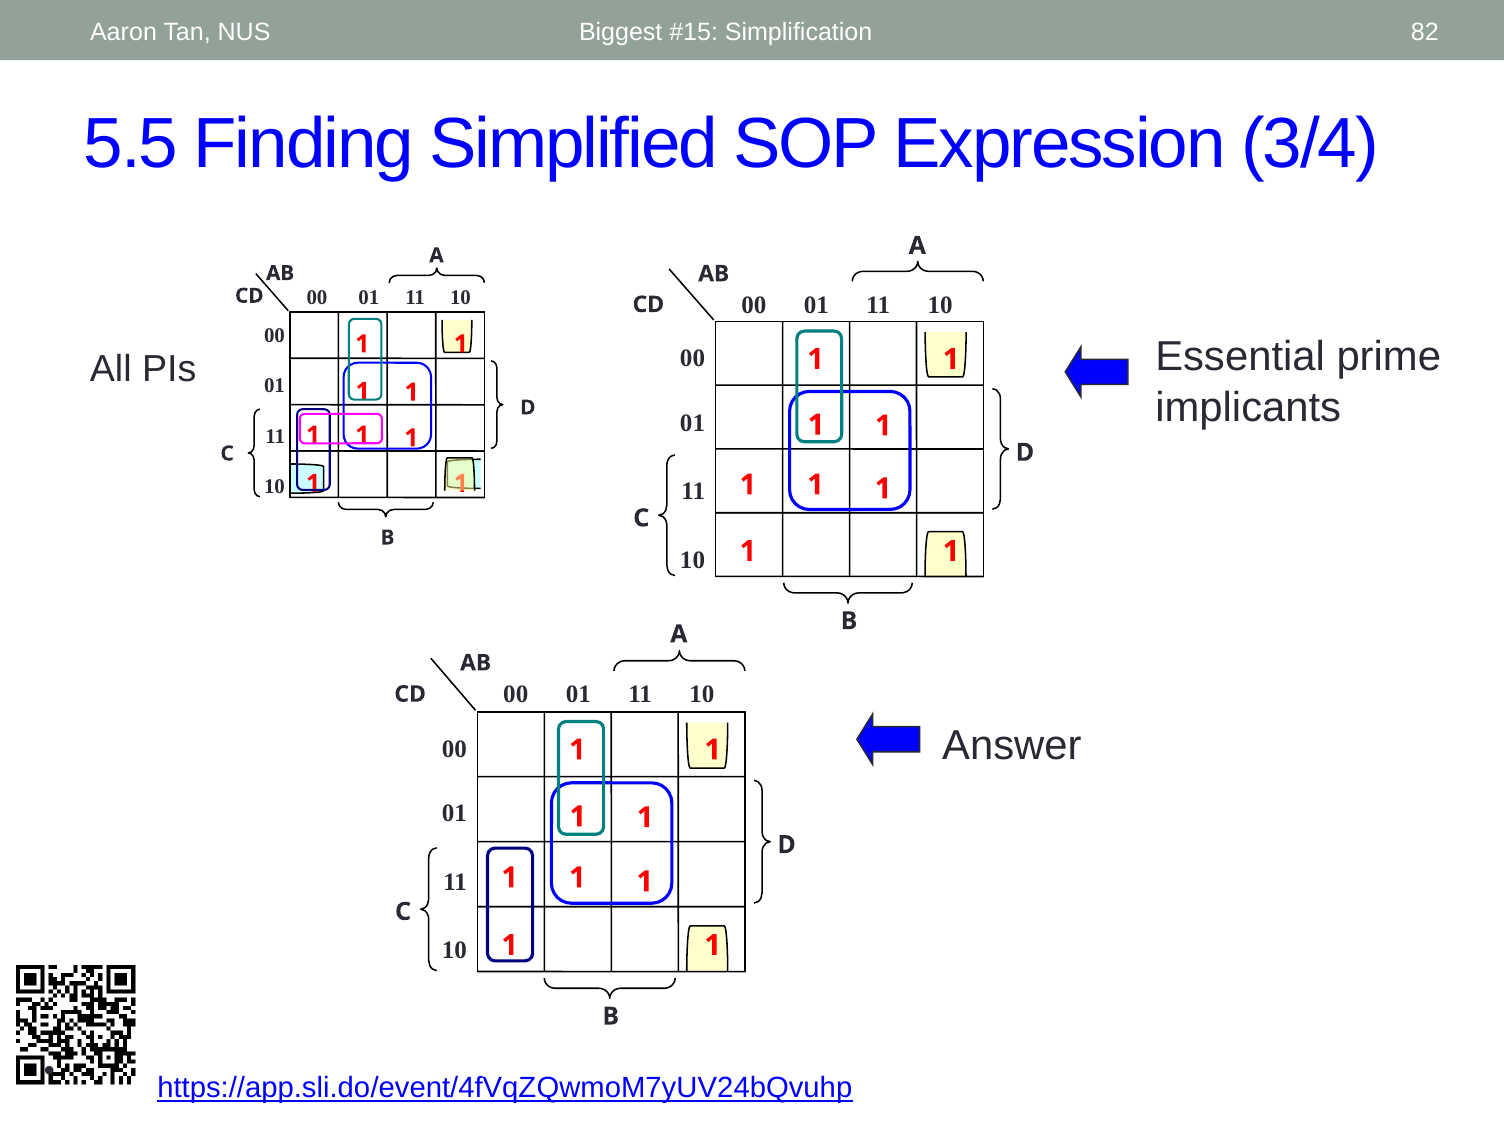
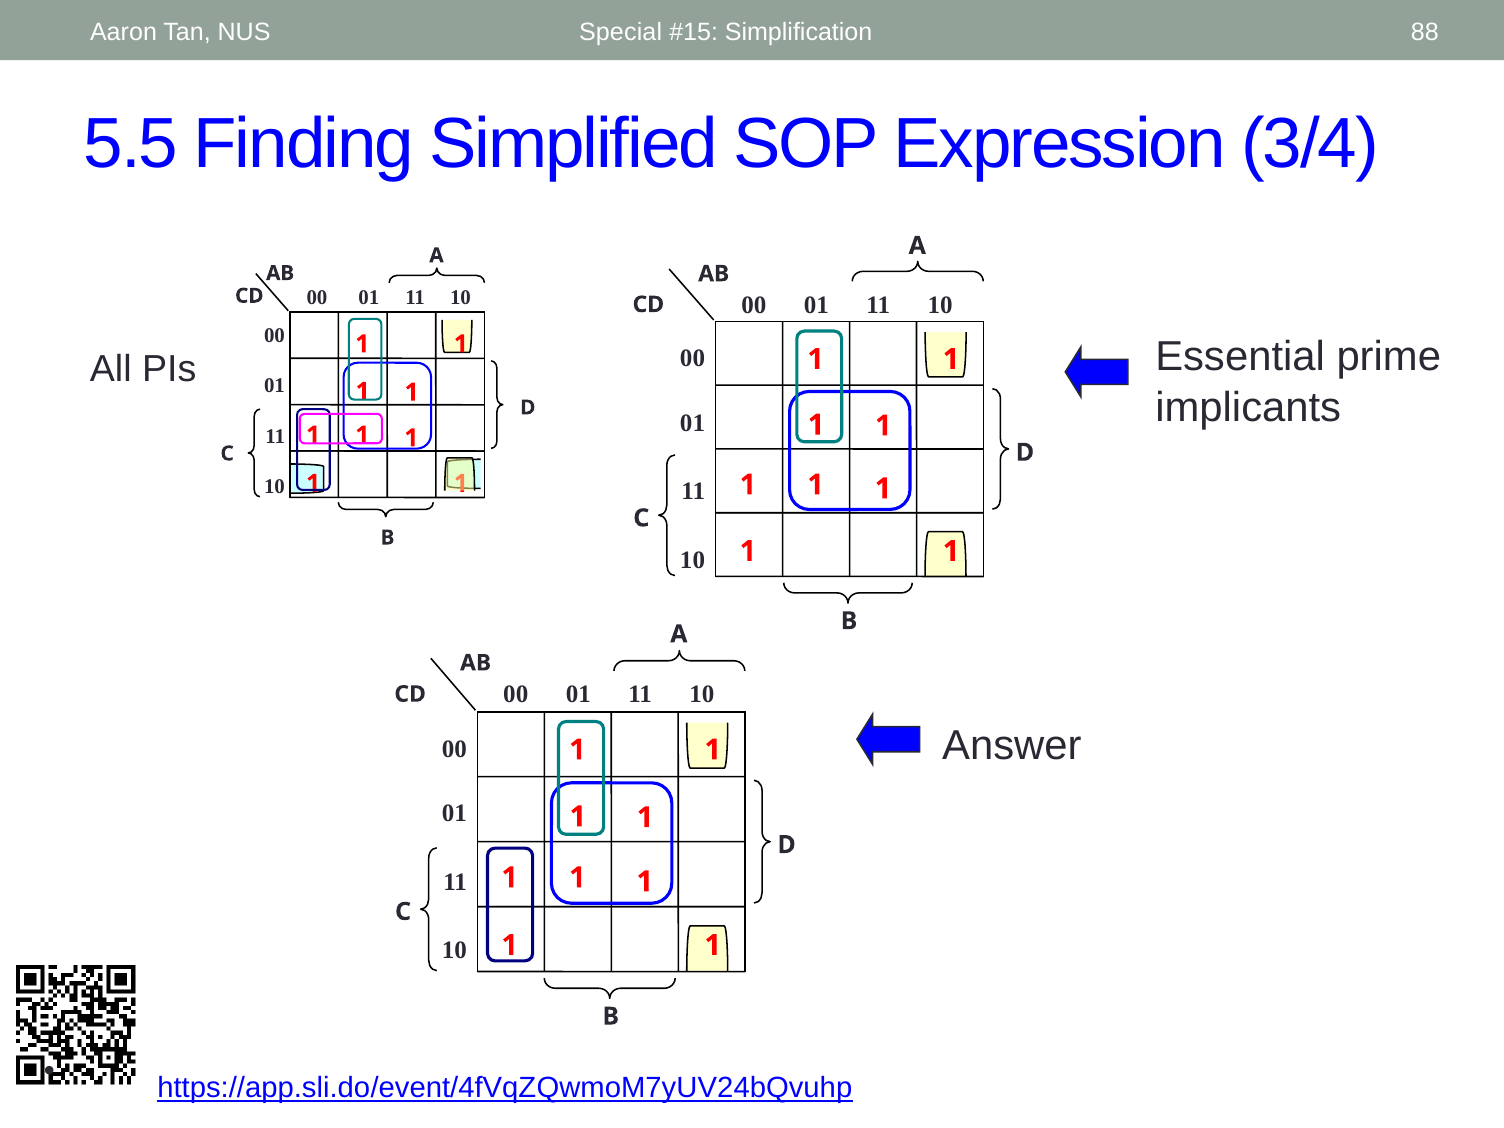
Biggest: Biggest -> Special
82: 82 -> 88
